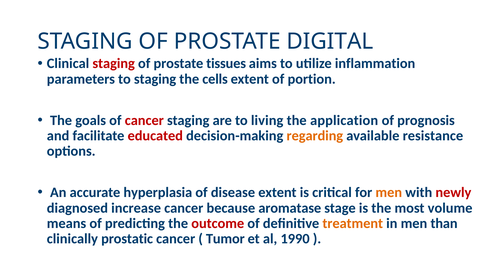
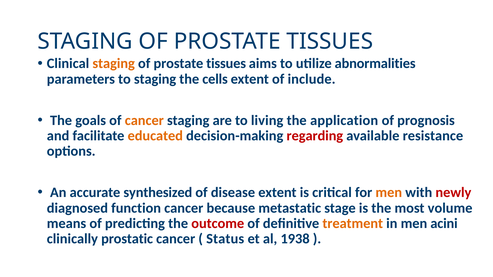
DIGITAL at (330, 41): DIGITAL -> TISSUES
staging at (114, 64) colour: red -> orange
inflammation: inflammation -> abnormalities
portion: portion -> include
cancer at (144, 120) colour: red -> orange
educated colour: red -> orange
regarding colour: orange -> red
hyperplasia: hyperplasia -> synthesized
increase: increase -> function
aromatase: aromatase -> metastatic
than: than -> acini
Tumor: Tumor -> Status
1990: 1990 -> 1938
